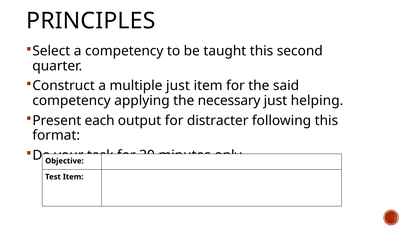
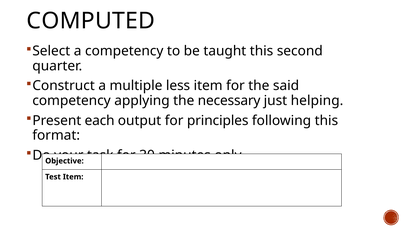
PRINCIPLES: PRINCIPLES -> COMPUTED
multiple just: just -> less
distracter: distracter -> principles
